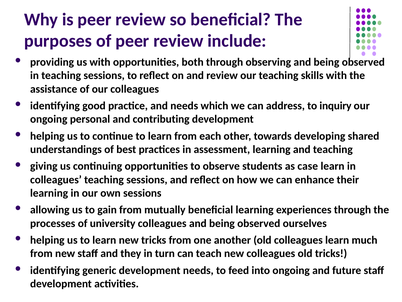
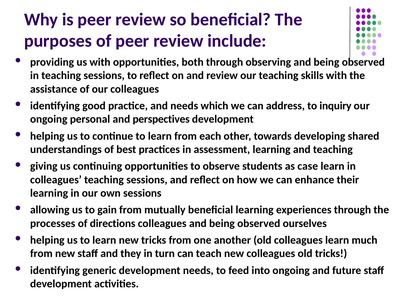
contributing: contributing -> perspectives
university: university -> directions
